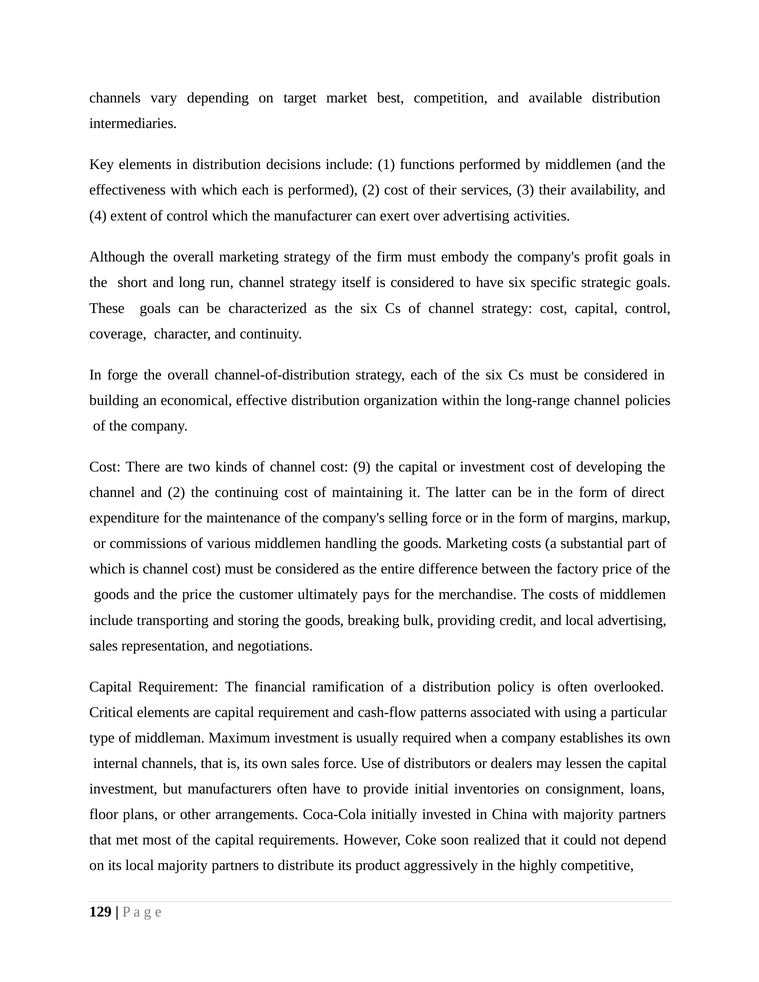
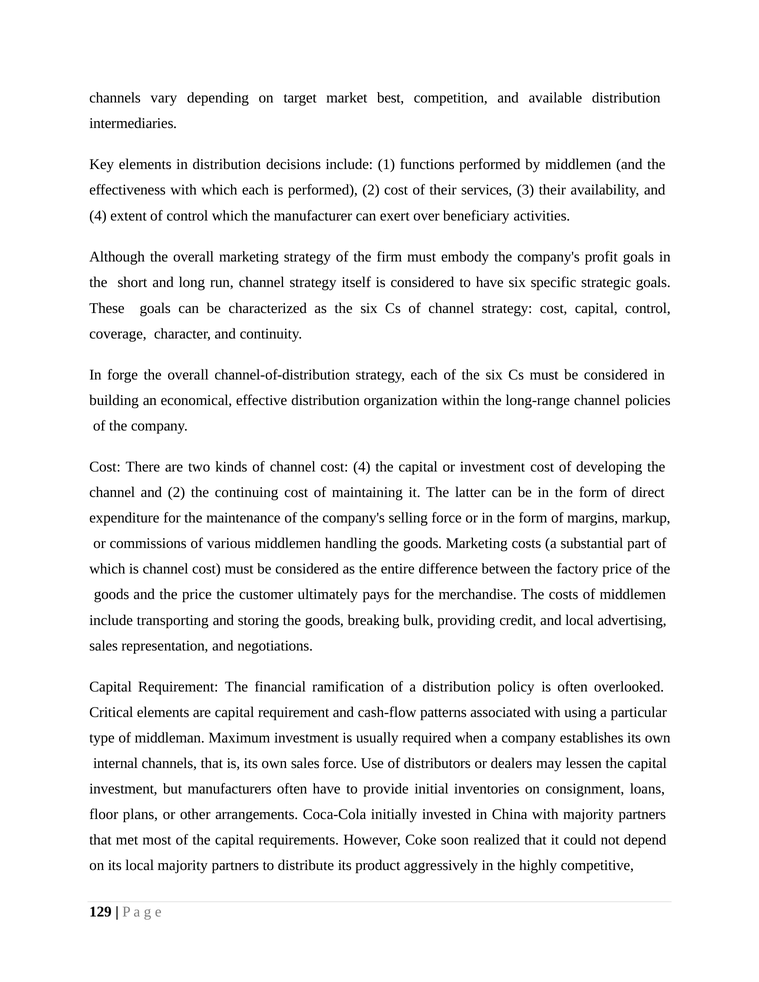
over advertising: advertising -> beneficiary
cost 9: 9 -> 4
